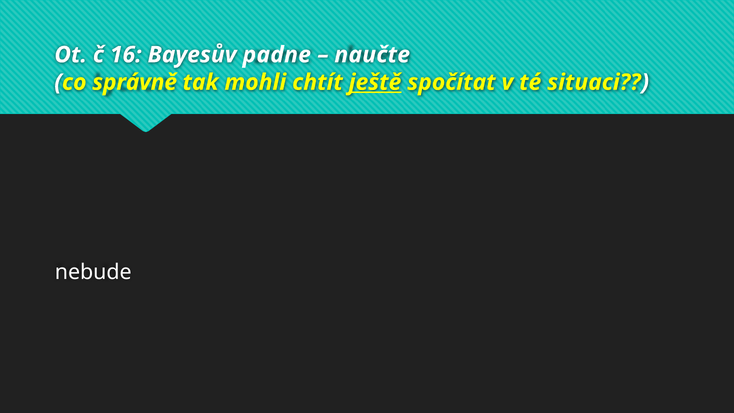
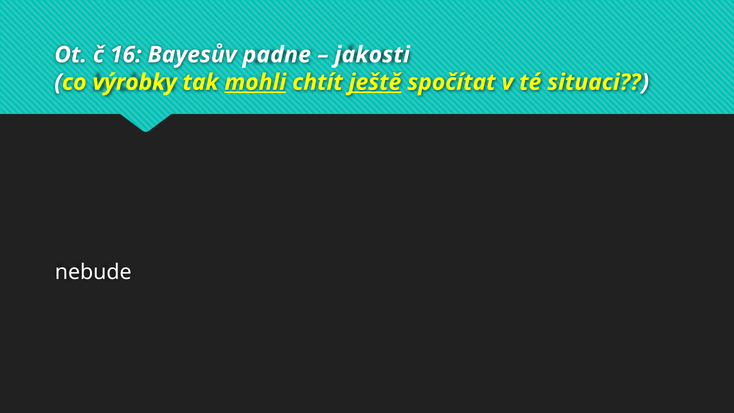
naučte: naučte -> jakosti
správně: správně -> výrobky
mohli underline: none -> present
